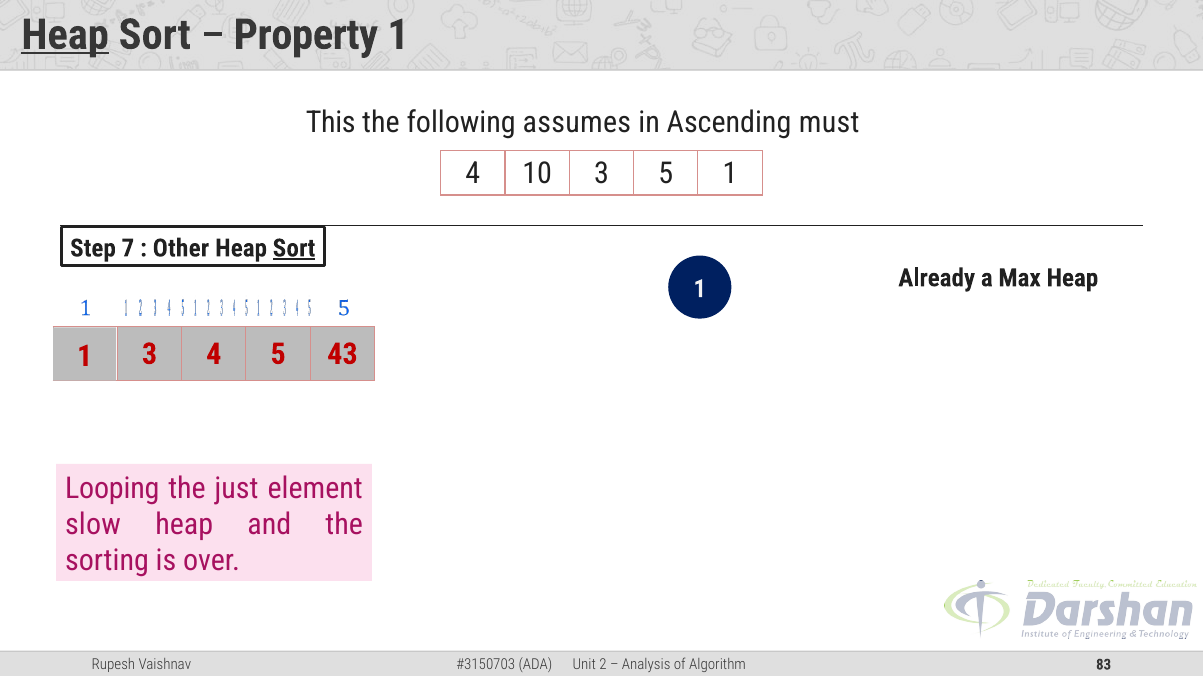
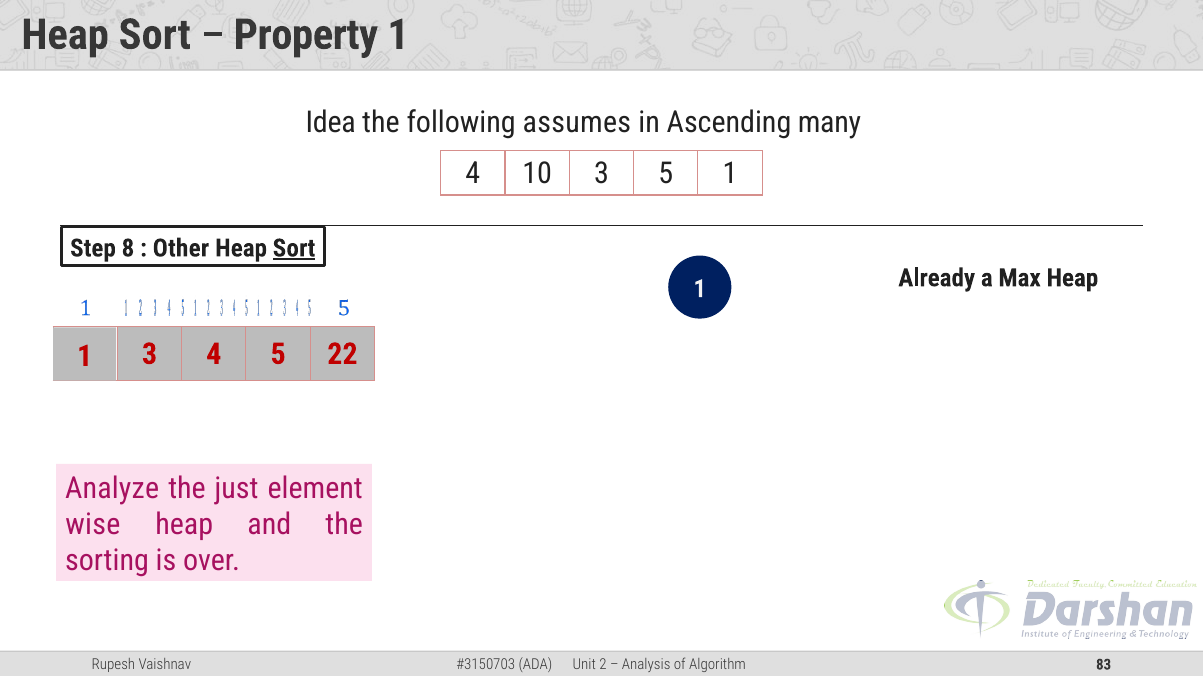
Heap at (65, 35) underline: present -> none
This: This -> Idea
must: must -> many
7: 7 -> 8
43: 43 -> 22
Looping: Looping -> Analyze
slow: slow -> wise
